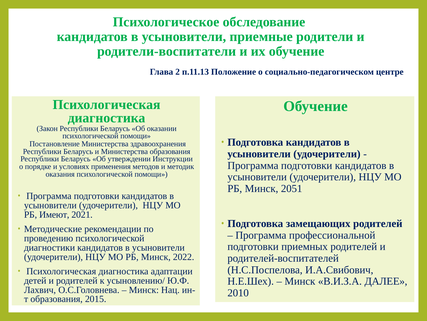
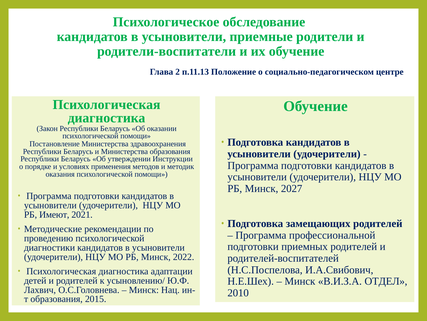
2051: 2051 -> 2027
ДАЛЕЕ: ДАЛЕЕ -> ОТДЕЛ
